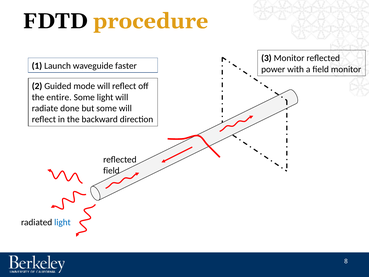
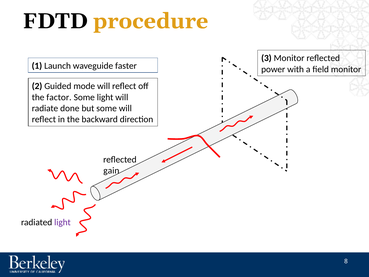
entire: entire -> factor
field at (111, 170): field -> gain
light at (62, 222) colour: blue -> purple
